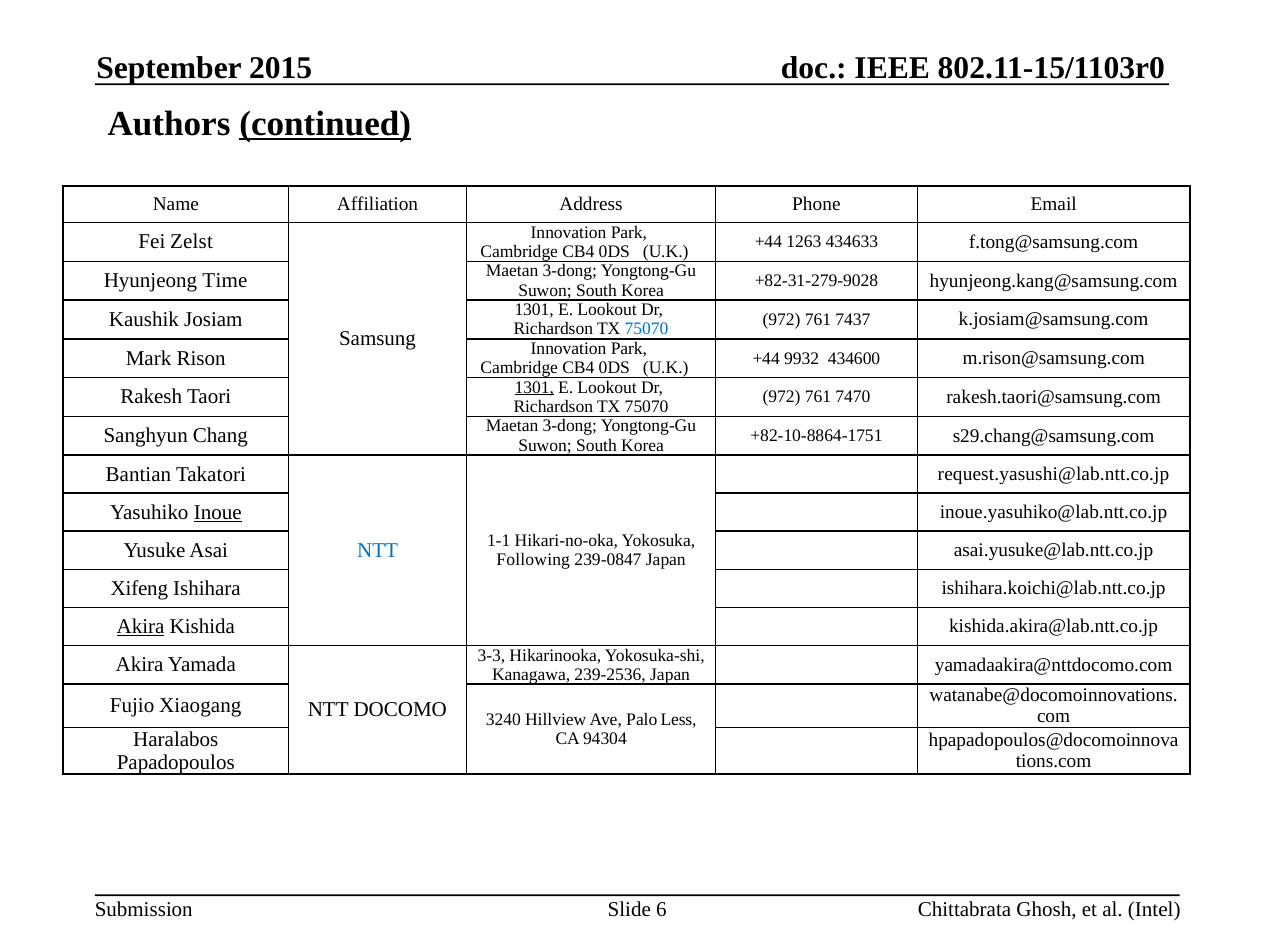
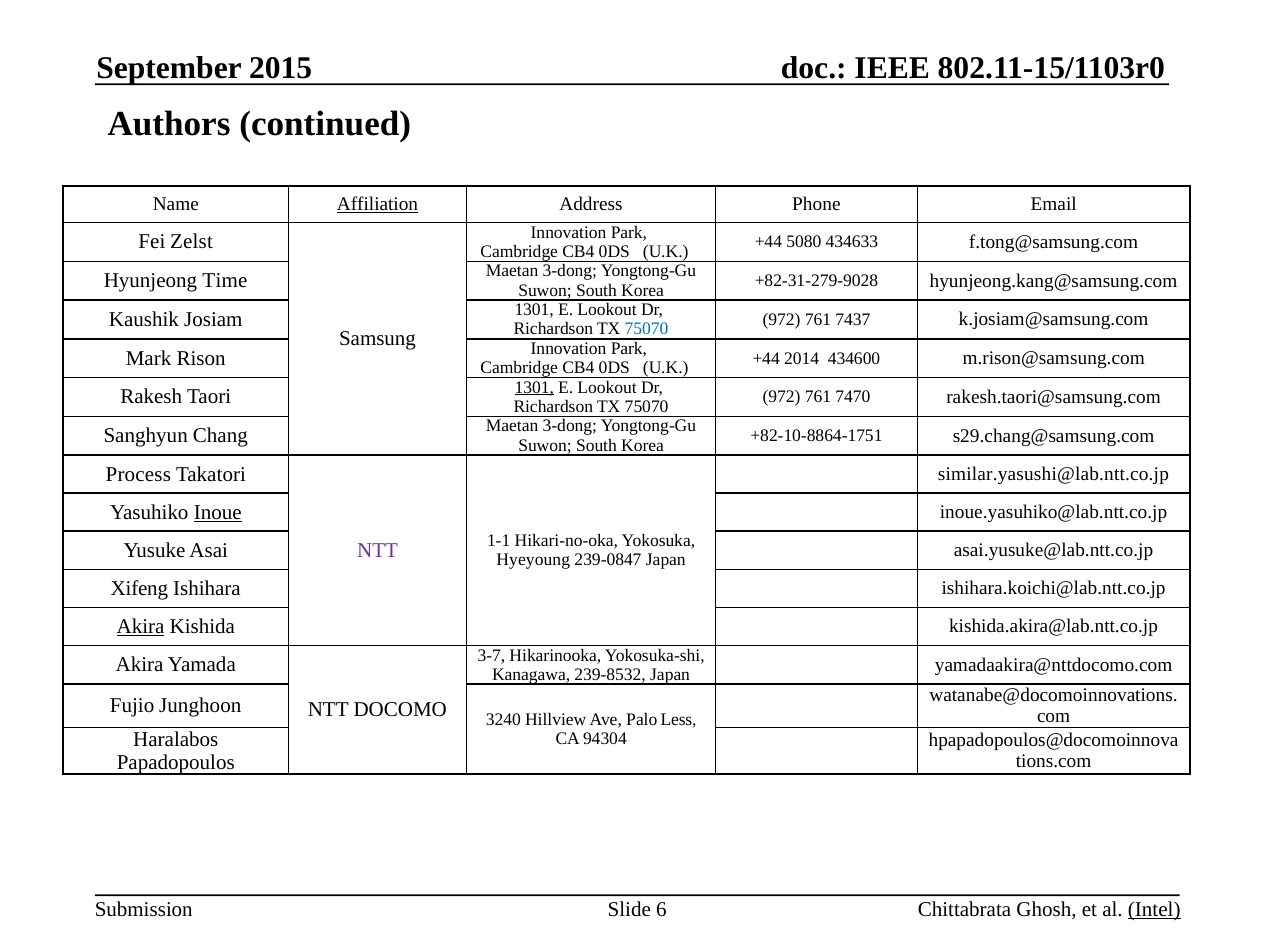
continued underline: present -> none
Affiliation underline: none -> present
1263: 1263 -> 5080
9932: 9932 -> 2014
Bantian: Bantian -> Process
request.yasushi@lab.ntt.co.jp: request.yasushi@lab.ntt.co.jp -> similar.yasushi@lab.ntt.co.jp
NTT at (378, 550) colour: blue -> purple
Following: Following -> Hyeyoung
3-3: 3-3 -> 3-7
239-2536: 239-2536 -> 239-8532
Xiaogang: Xiaogang -> Junghoon
Intel underline: none -> present
